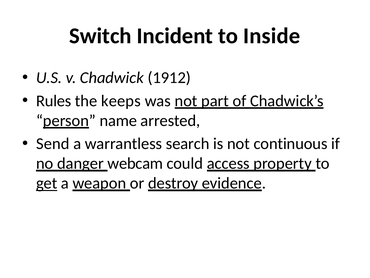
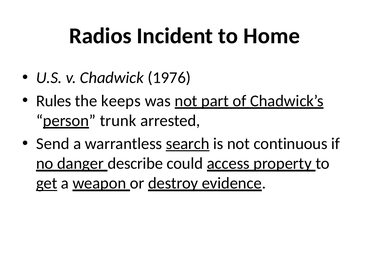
Switch: Switch -> Radios
Inside: Inside -> Home
1912: 1912 -> 1976
name: name -> trunk
search underline: none -> present
webcam: webcam -> describe
